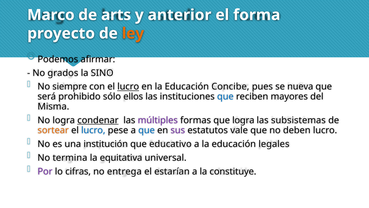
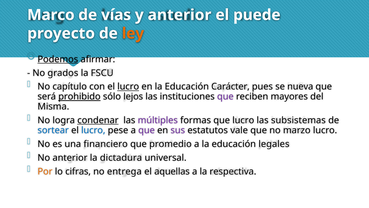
arts: arts -> vías
forma: forma -> puede
Podemos underline: none -> present
SINO: SINO -> FSCU
siempre: siempre -> capítulo
Concibe: Concibe -> Carácter
prohibido underline: none -> present
ellos: ellos -> lejos
que at (225, 96) colour: blue -> purple
que logra: logra -> lucro
sortear colour: orange -> blue
que at (147, 130) colour: blue -> purple
deben: deben -> marzo
institución: institución -> financiero
educativo: educativo -> promedio
No termina: termina -> anterior
equitativa: equitativa -> dictadura
Por colour: purple -> orange
estarían: estarían -> aquellas
constituye: constituye -> respectiva
